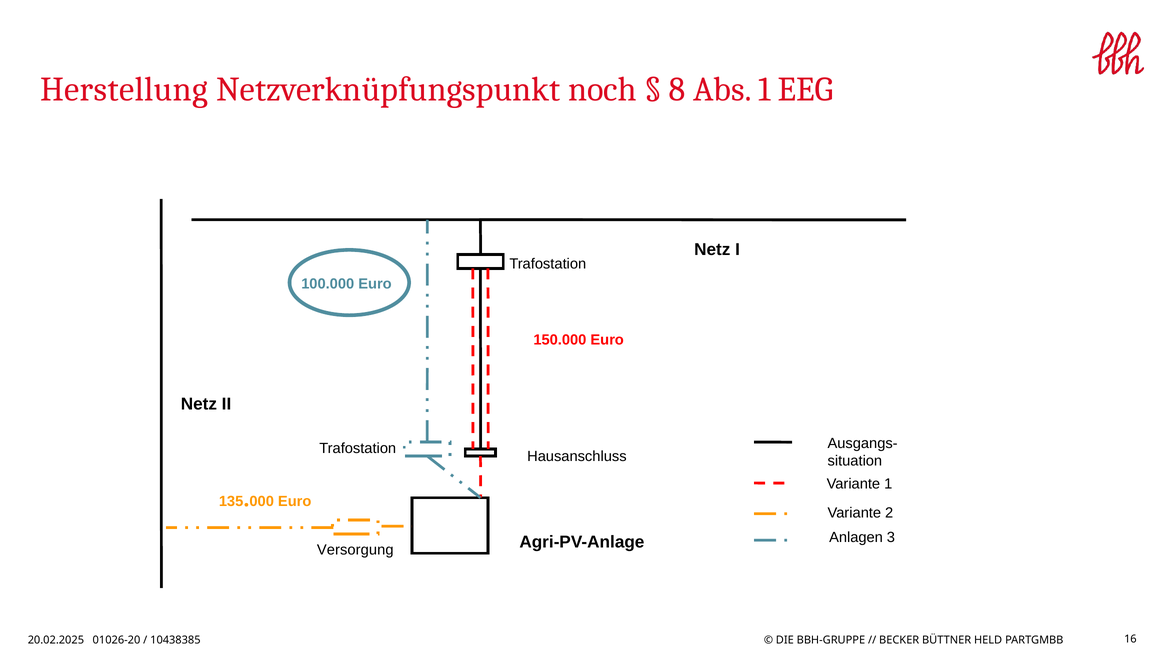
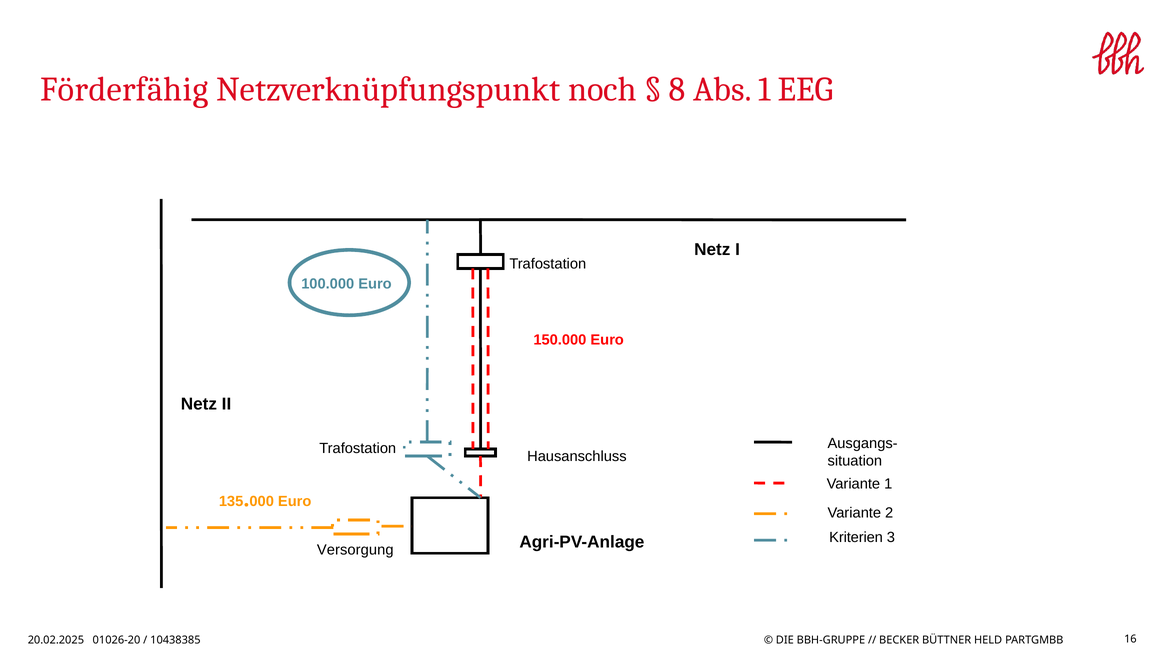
Herstellung: Herstellung -> Förderfähig
Anlagen: Anlagen -> Kriterien
